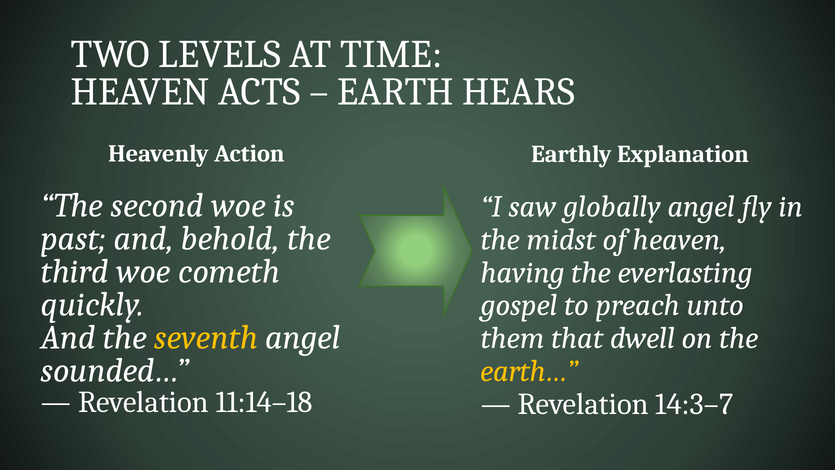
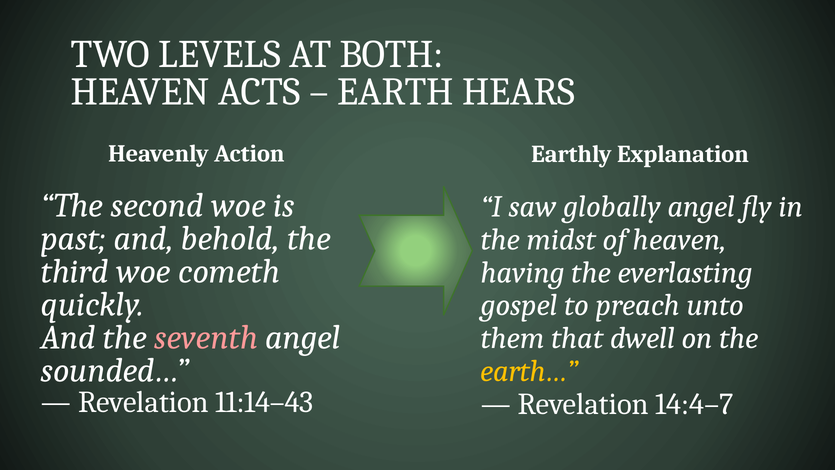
TIME: TIME -> BOTH
seventh colour: yellow -> pink
11:14–18: 11:14–18 -> 11:14–43
14:3–7: 14:3–7 -> 14:4–7
